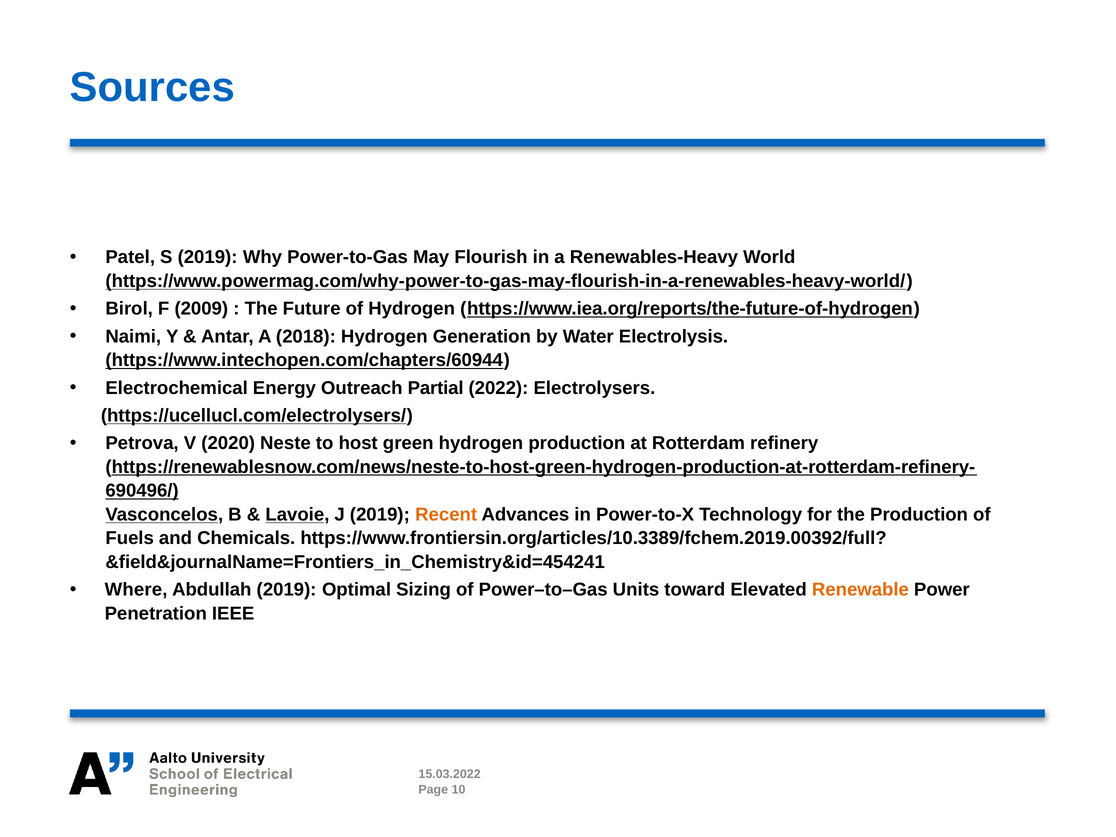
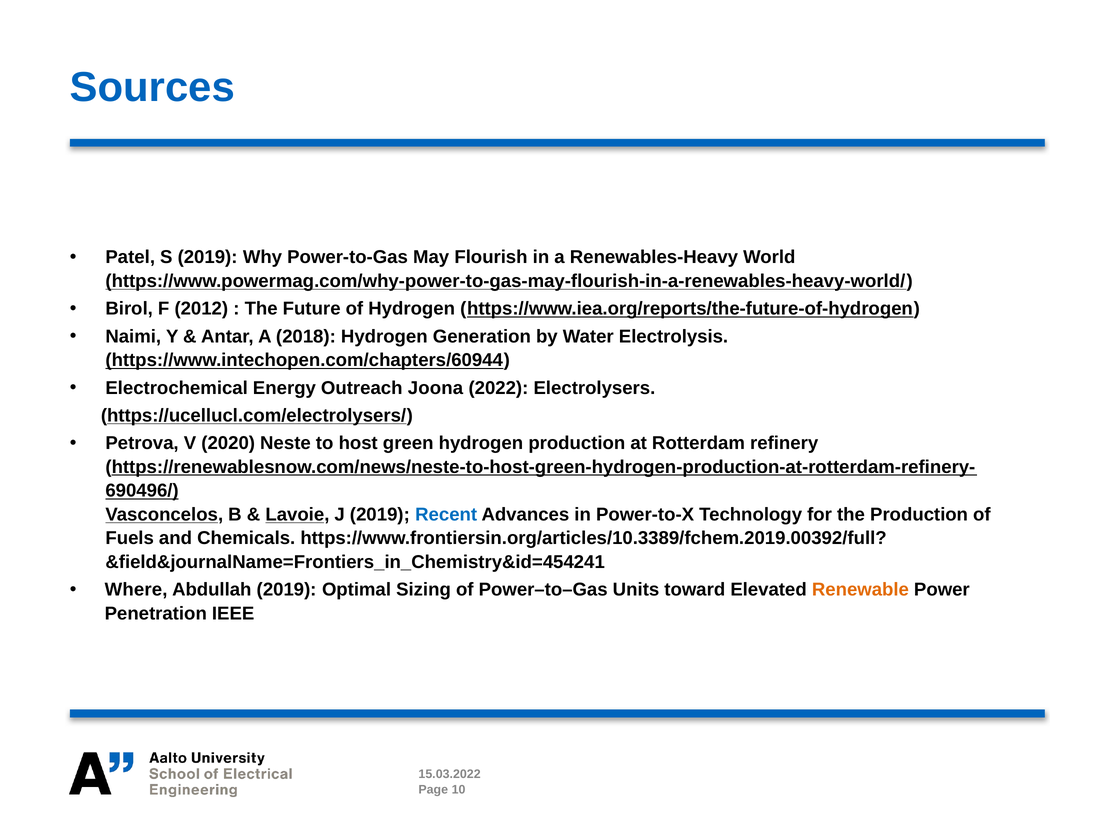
2009: 2009 -> 2012
Partial: Partial -> Joona
Recent colour: orange -> blue
